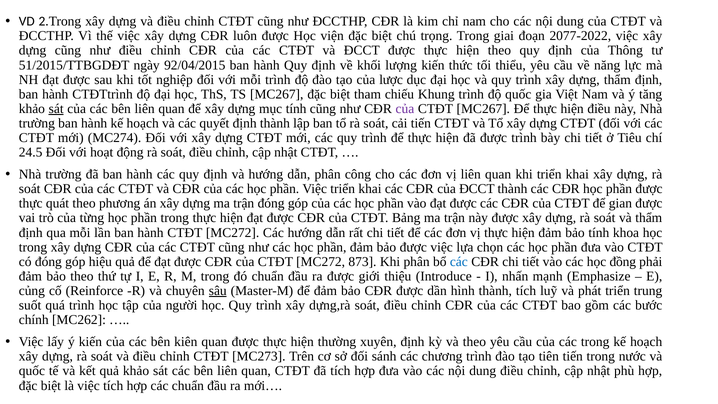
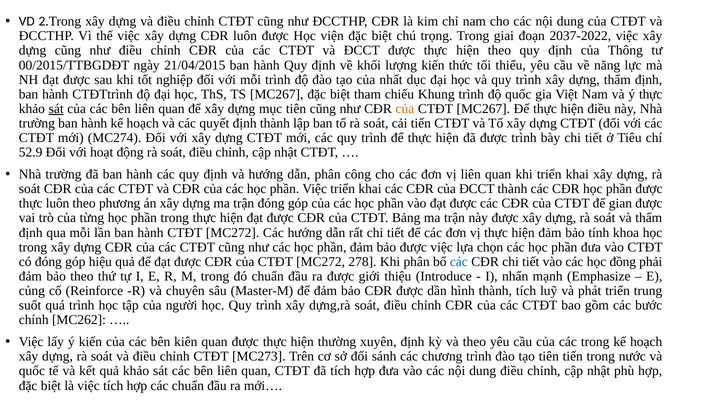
2077-2022: 2077-2022 -> 2037-2022
51/2015/TTBGDĐT: 51/2015/TTBGDĐT -> 00/2015/TTBGDĐT
92/04/2015: 92/04/2015 -> 21/04/2015
lược: lược -> nhất
ý tăng: tăng -> thực
mục tính: tính -> tiên
của at (405, 109) colour: purple -> orange
24.5: 24.5 -> 52.9
thực quát: quát -> luôn
873: 873 -> 278
sâu underline: present -> none
